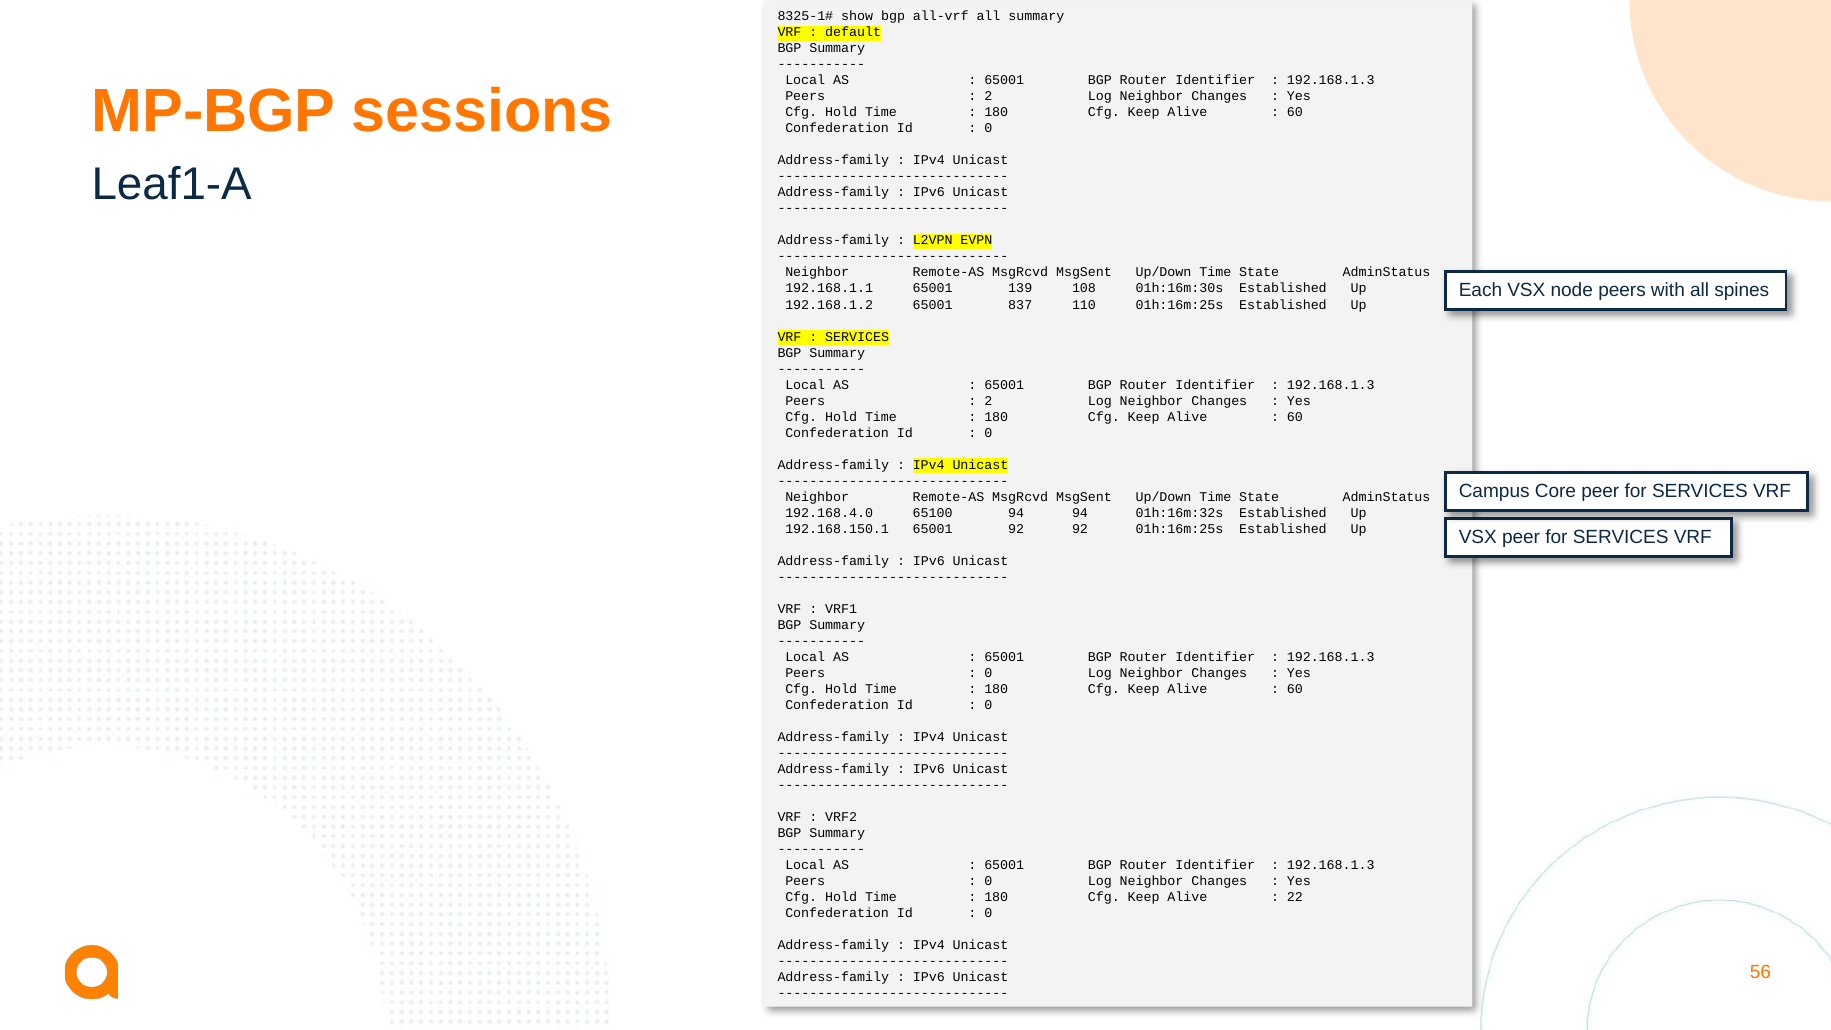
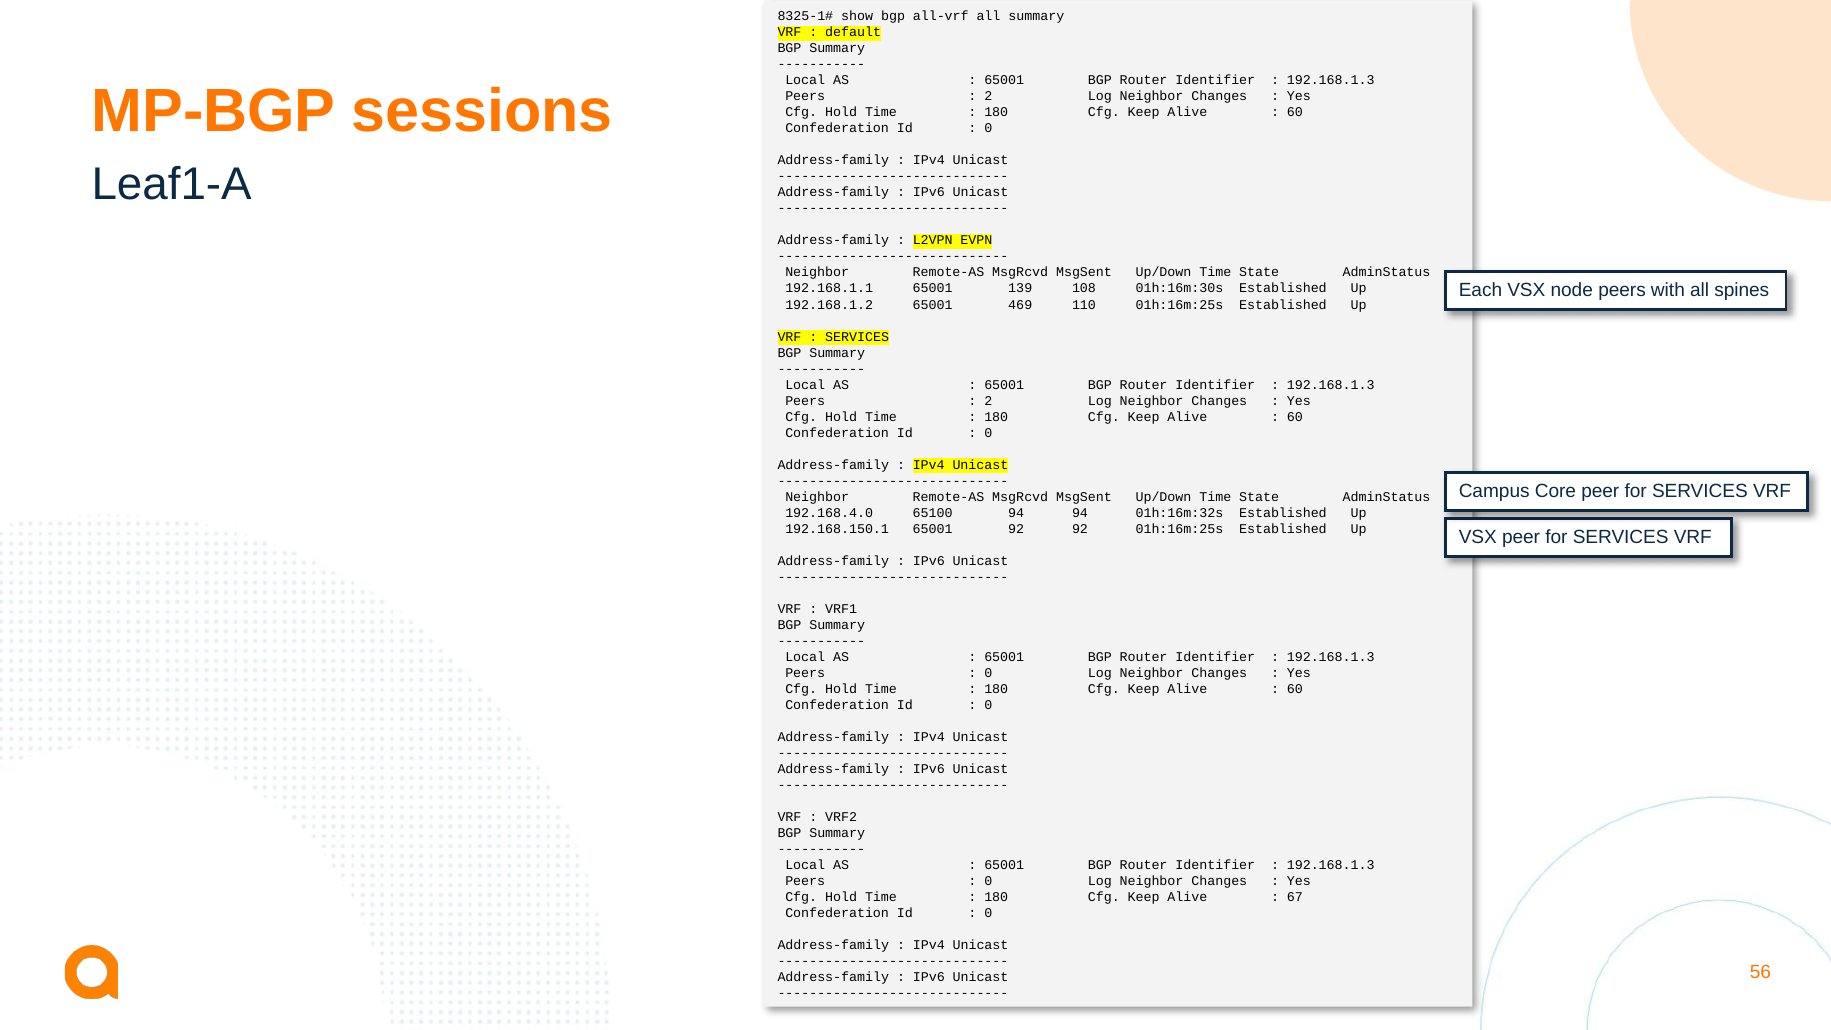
837: 837 -> 469
22: 22 -> 67
